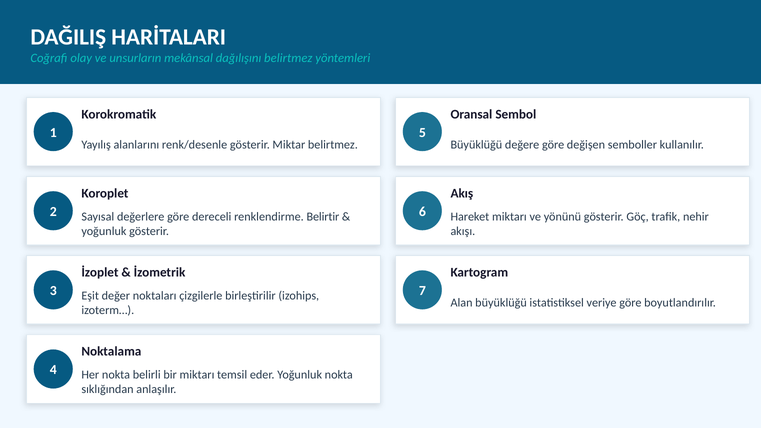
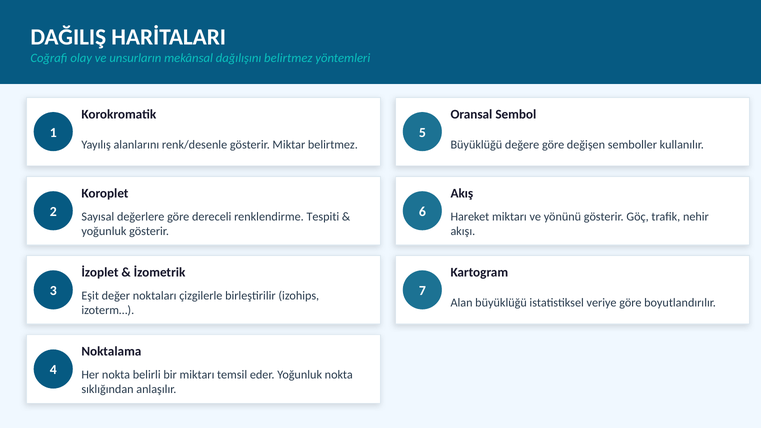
Belirtir: Belirtir -> Tespiti
